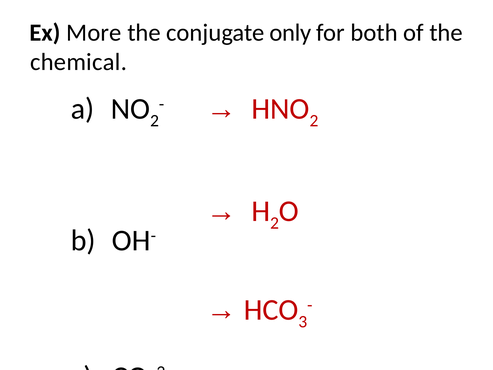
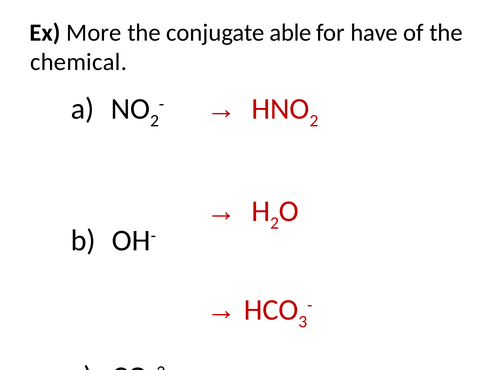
only: only -> able
both: both -> have
